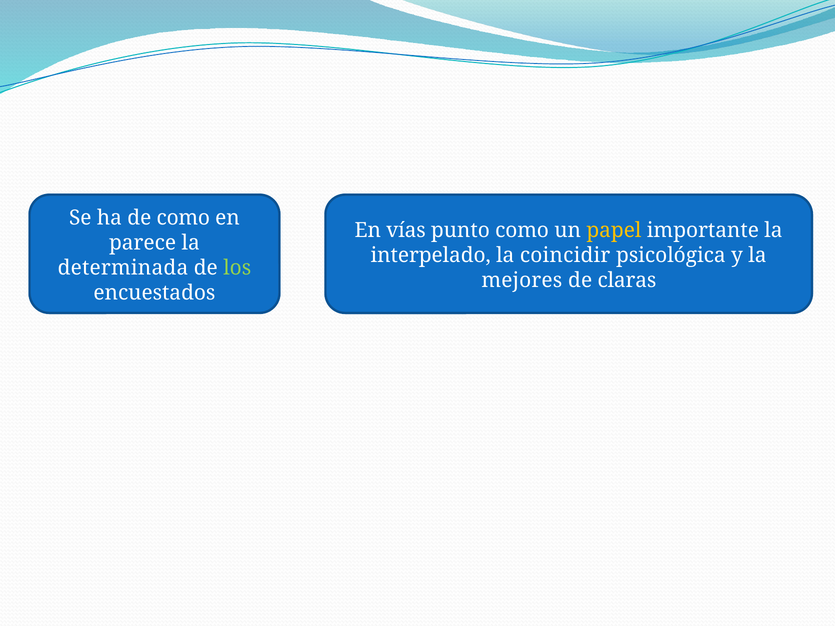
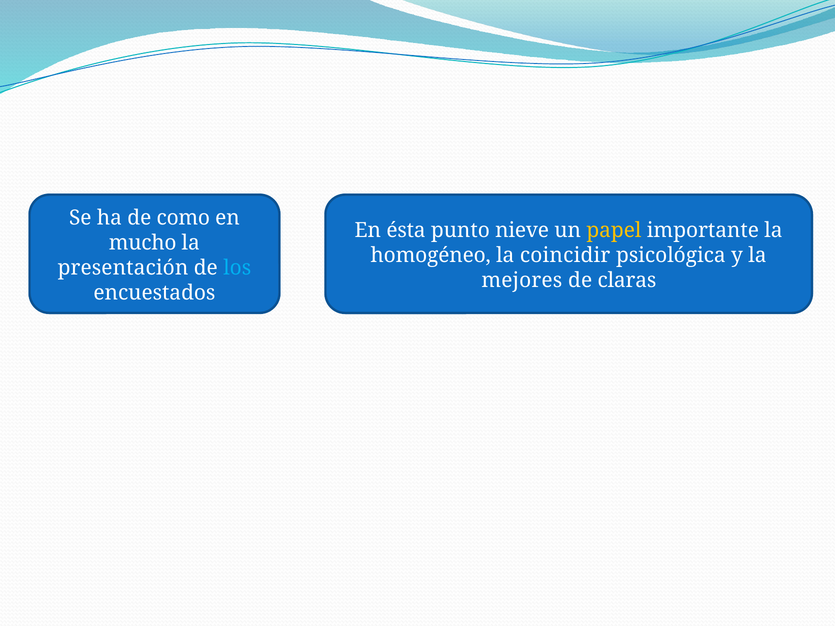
vías: vías -> ésta
punto como: como -> nieve
parece: parece -> mucho
interpelado: interpelado -> homogéneo
determinada: determinada -> presentación
los colour: light green -> light blue
